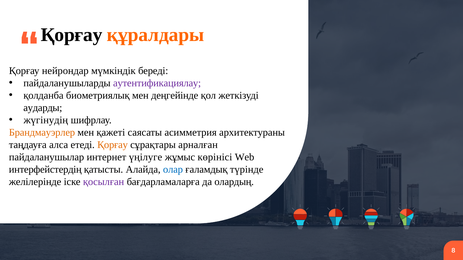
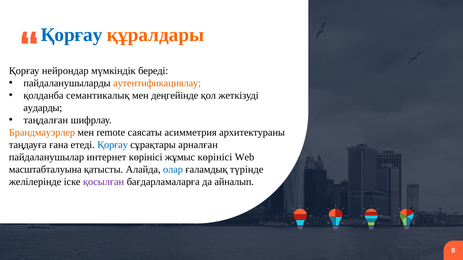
Қорғау at (72, 35) colour: black -> blue
аутентификациялау colour: purple -> orange
биометриялық: биометриялық -> семантикалық
жүгінудің: жүгінудің -> таңдалған
қажеті: қажеті -> remote
алса: алса -> ғана
Қорғау at (113, 145) colour: orange -> blue
интернет үңілуге: үңілуге -> көрінісі
интерфейстердің: интерфейстердің -> масштабталуына
олардың: олардың -> айналып
